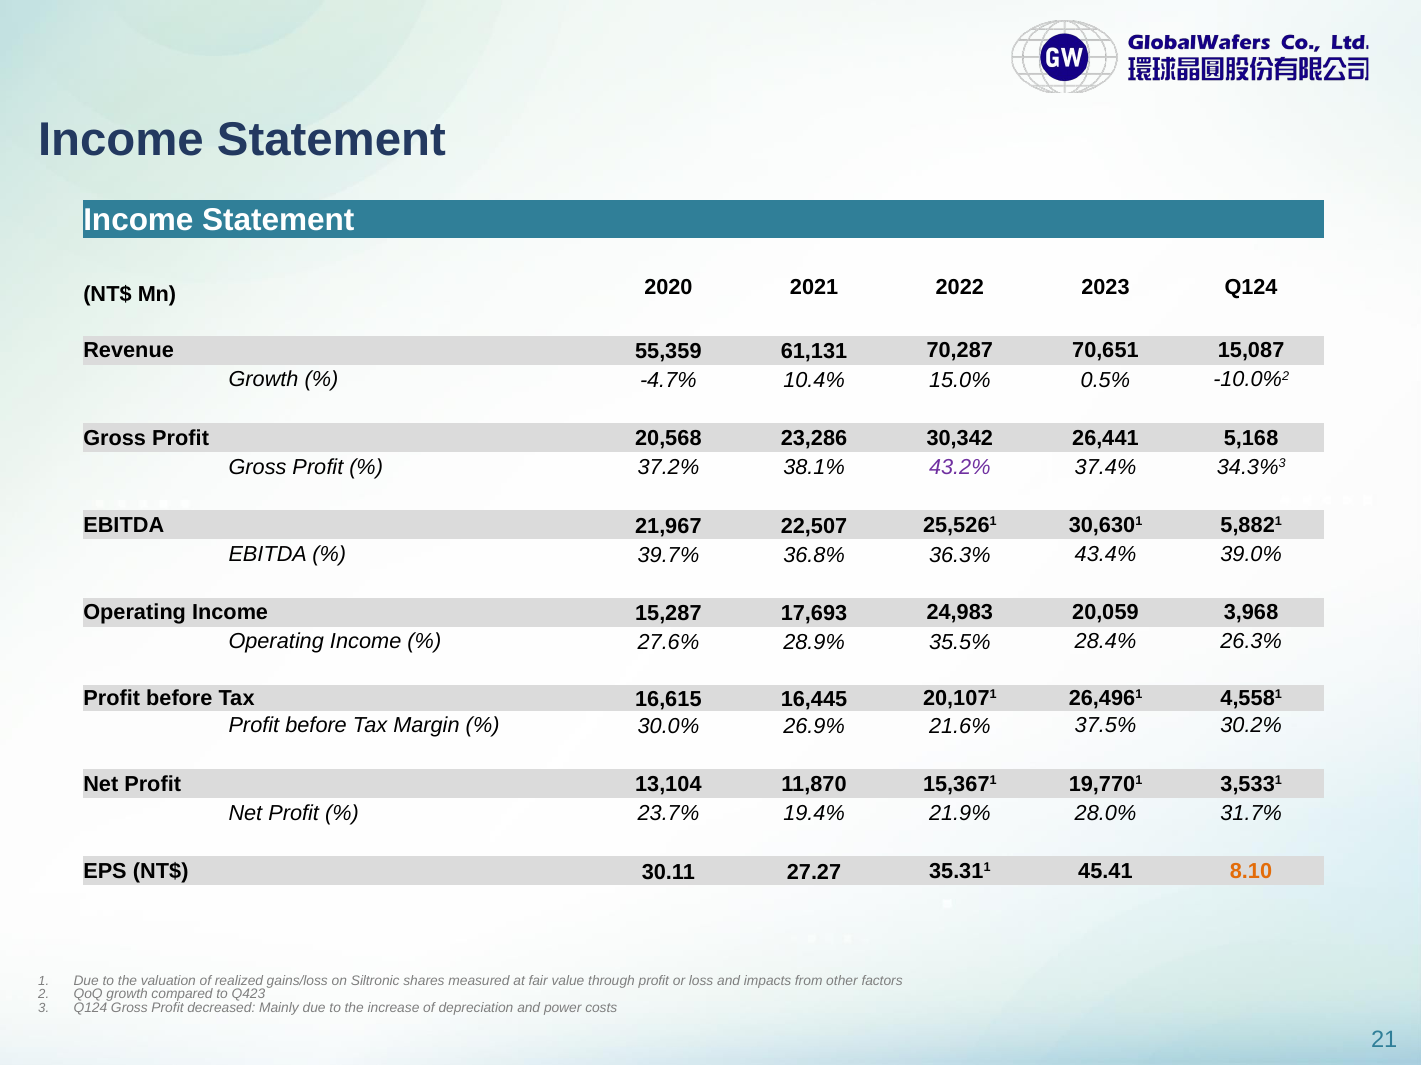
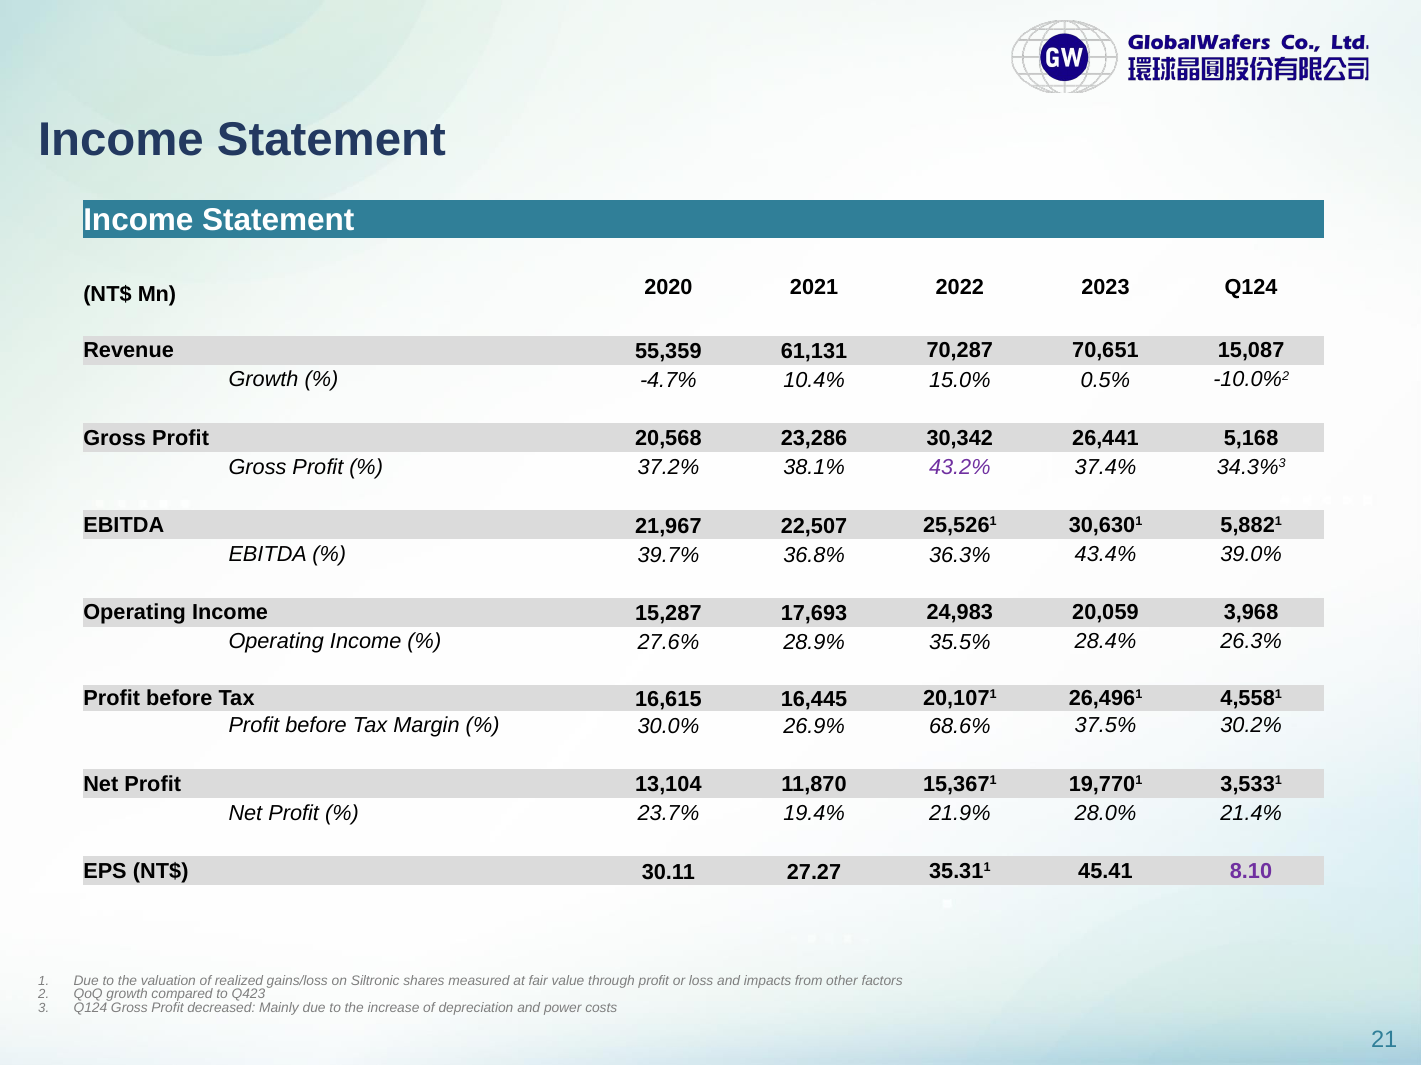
21.6%: 21.6% -> 68.6%
31.7%: 31.7% -> 21.4%
8.10 colour: orange -> purple
